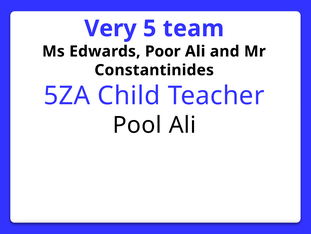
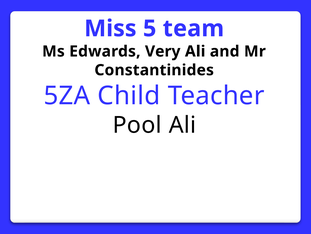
Very: Very -> Miss
Poor: Poor -> Very
